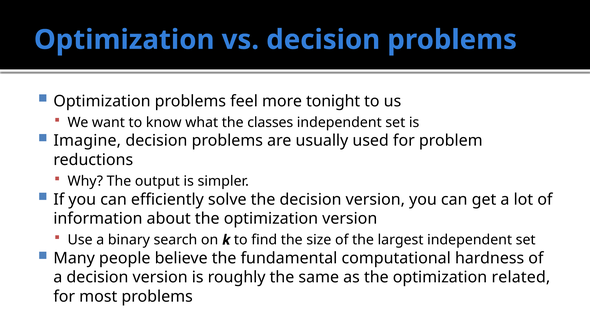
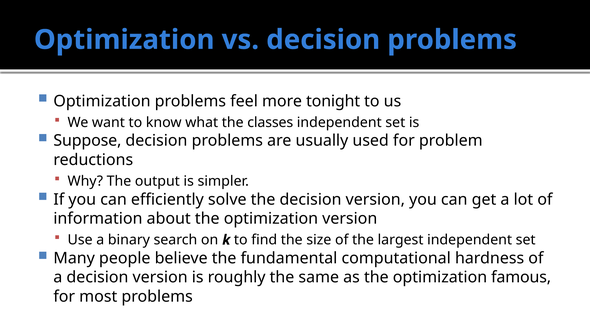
Imagine: Imagine -> Suppose
related: related -> famous
